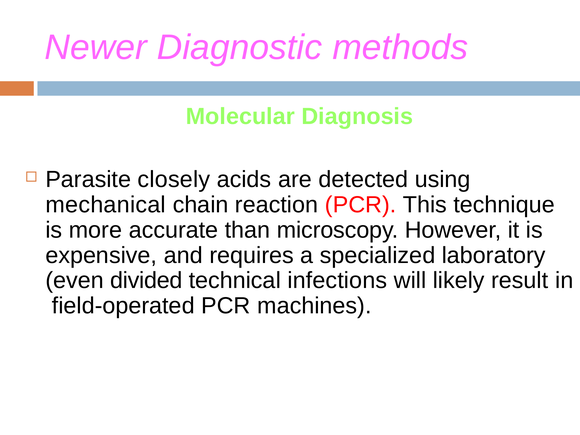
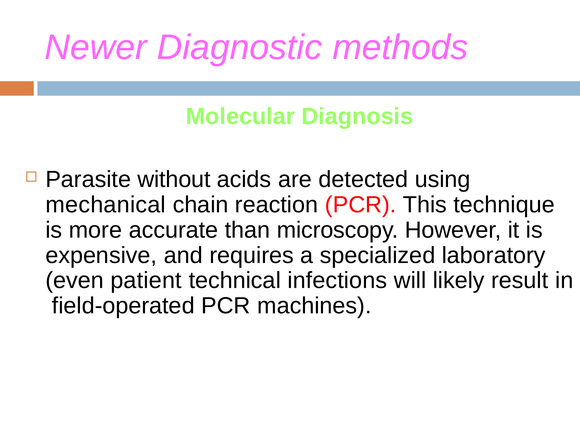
closely: closely -> without
divided: divided -> patient
